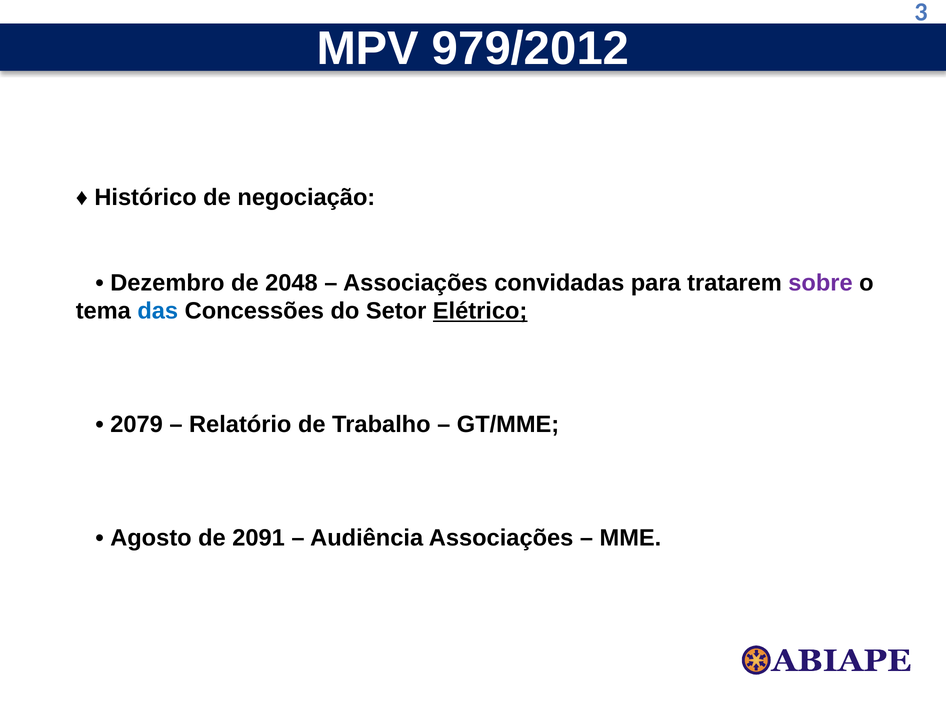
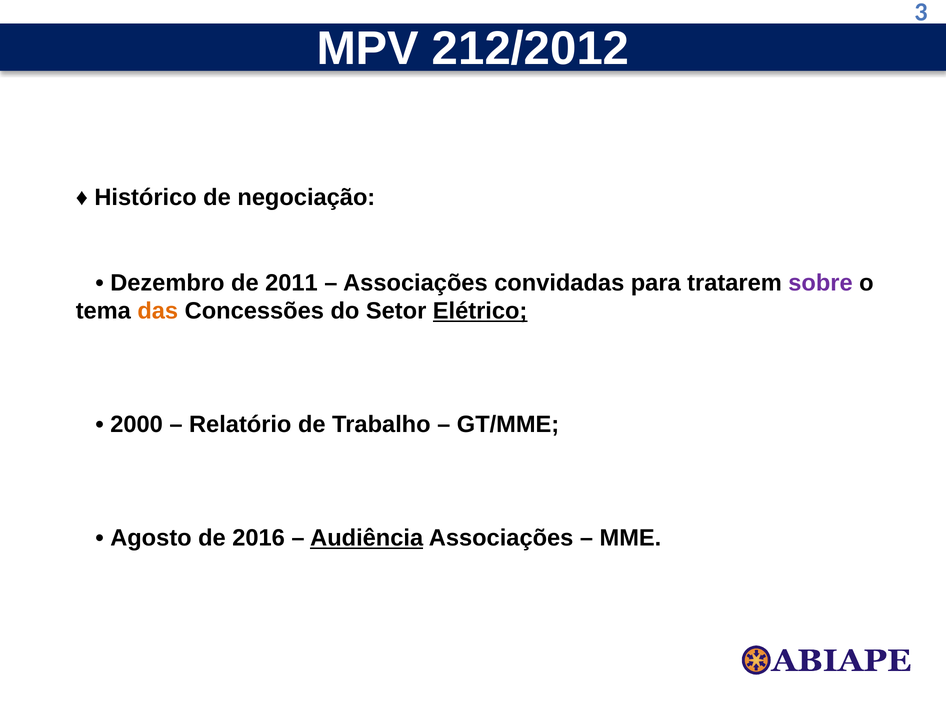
979/2012: 979/2012 -> 212/2012
2048: 2048 -> 2011
das colour: blue -> orange
2079: 2079 -> 2000
2091: 2091 -> 2016
Audiência underline: none -> present
